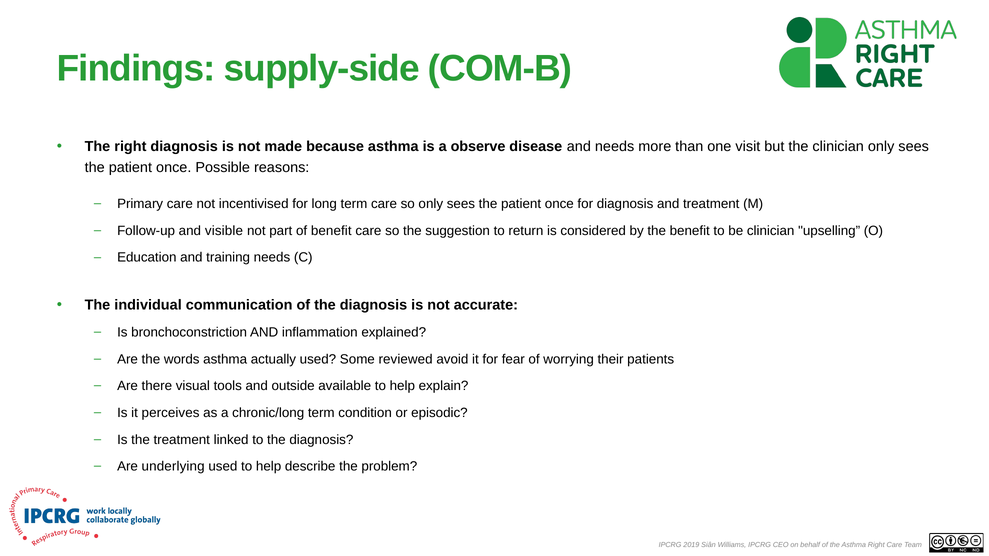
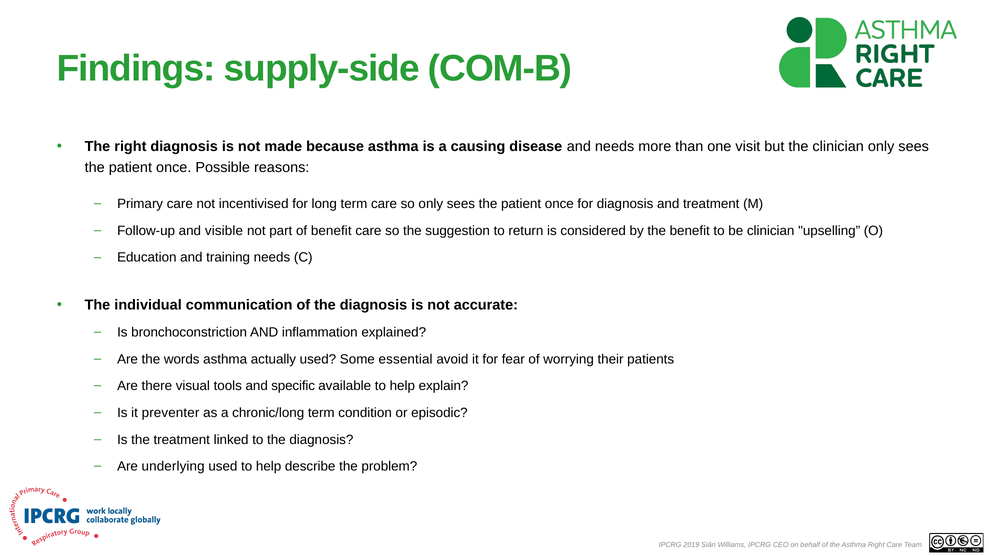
observe: observe -> causing
reviewed: reviewed -> essential
outside: outside -> specific
perceives: perceives -> preventer
